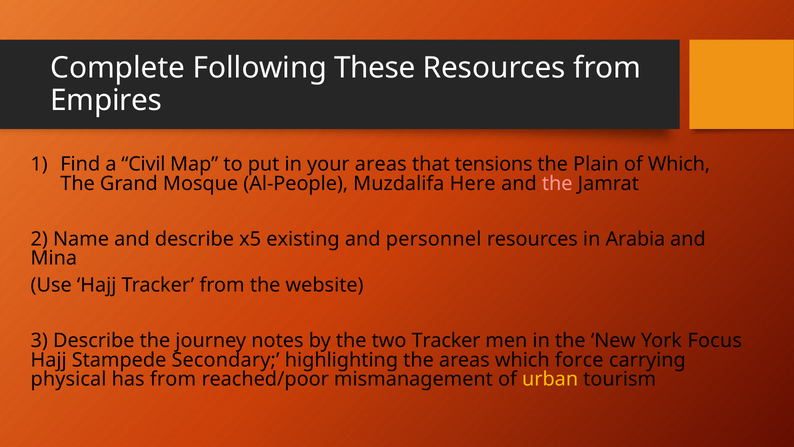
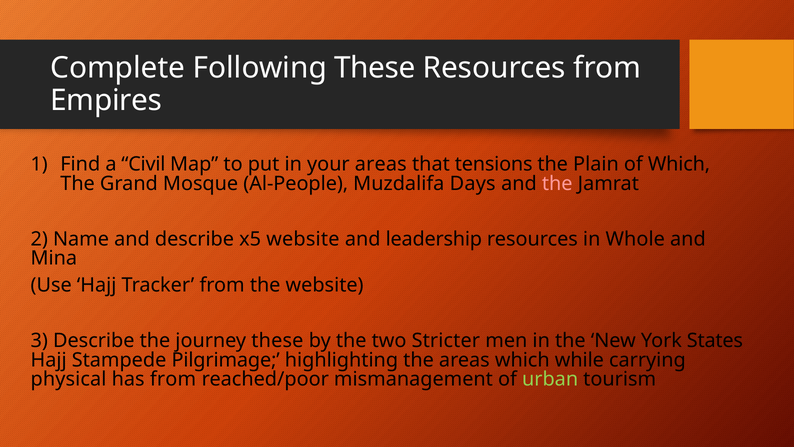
Here: Here -> Days
x5 existing: existing -> website
personnel: personnel -> leadership
Arabia: Arabia -> Whole
journey notes: notes -> these
two Tracker: Tracker -> Stricter
Focus: Focus -> States
Secondary: Secondary -> Pilgrimage
force: force -> while
urban colour: yellow -> light green
